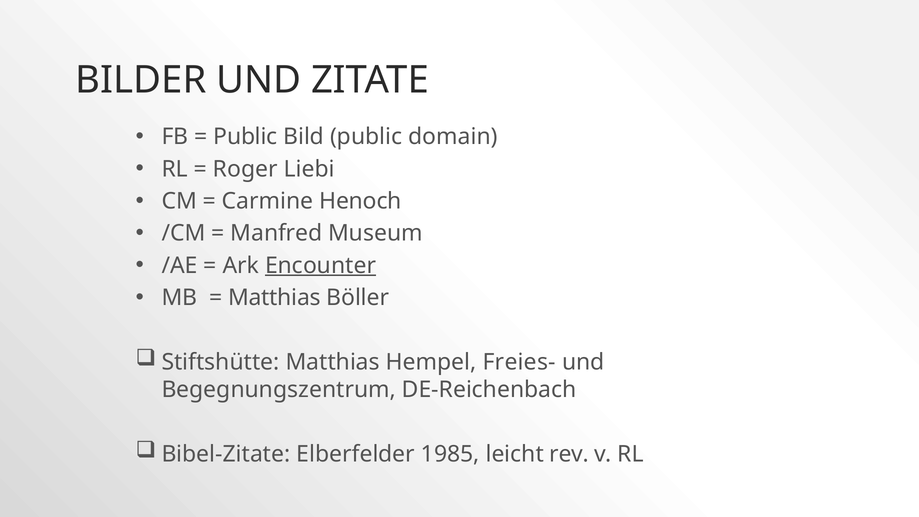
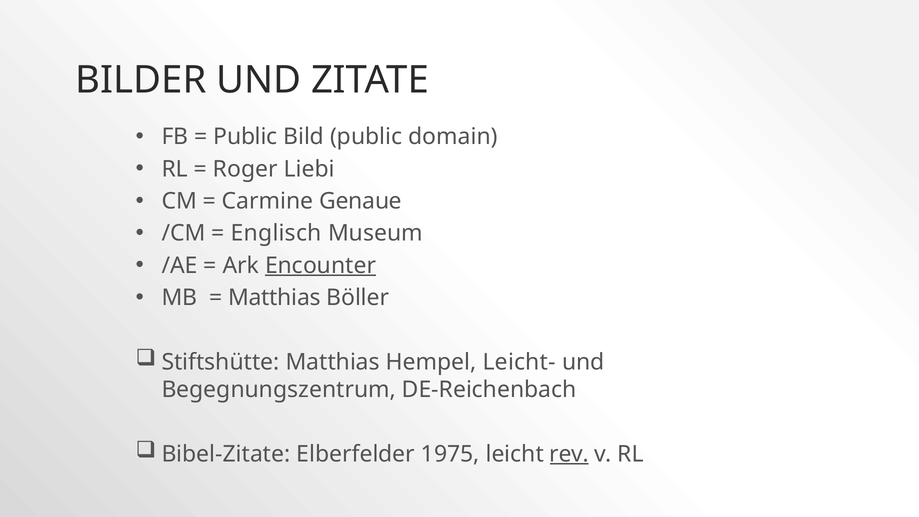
Henoch: Henoch -> Genaue
Manfred: Manfred -> Englisch
Freies-: Freies- -> Leicht-
1985: 1985 -> 1975
rev underline: none -> present
